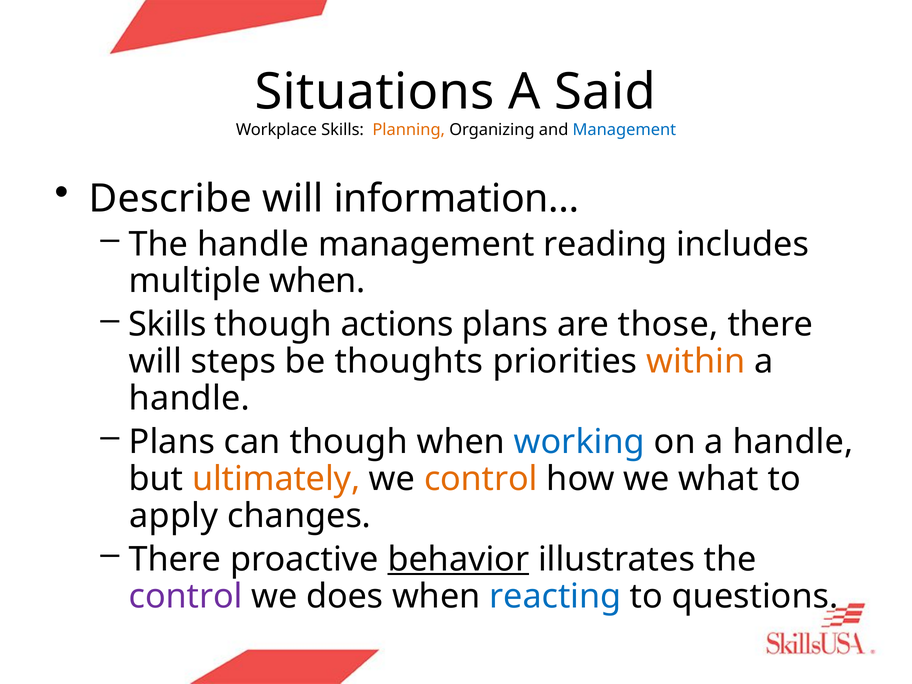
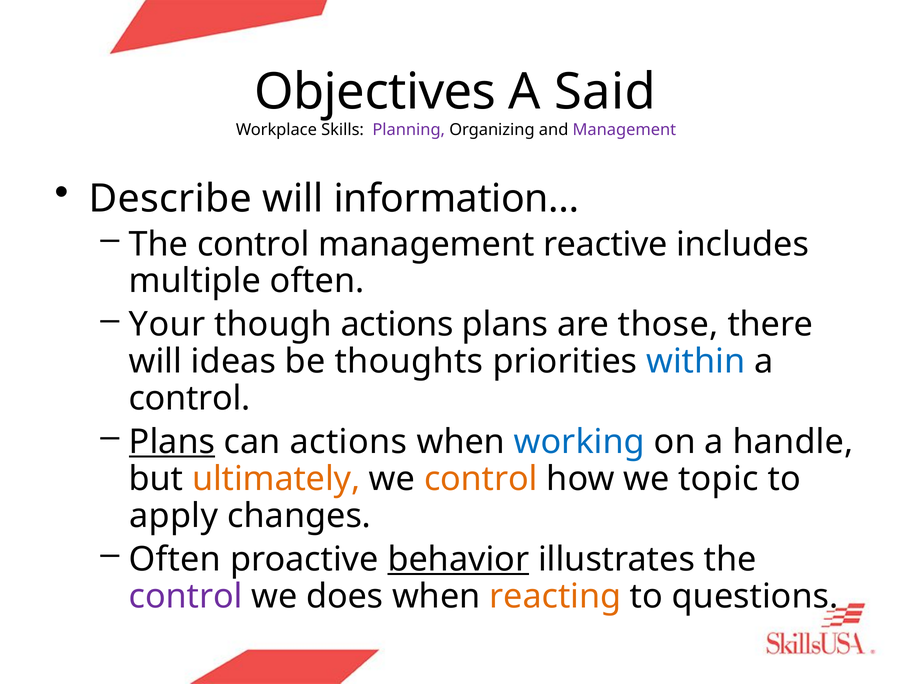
Situations: Situations -> Objectives
Planning colour: orange -> purple
Management at (624, 130) colour: blue -> purple
handle at (253, 244): handle -> control
reading: reading -> reactive
multiple when: when -> often
Skills at (167, 325): Skills -> Your
steps: steps -> ideas
within colour: orange -> blue
handle at (189, 399): handle -> control
Plans at (172, 442) underline: none -> present
can though: though -> actions
what: what -> topic
There at (175, 559): There -> Often
reacting colour: blue -> orange
